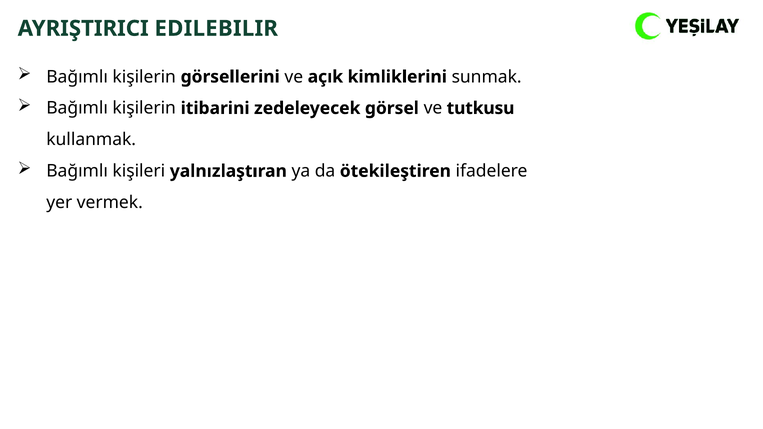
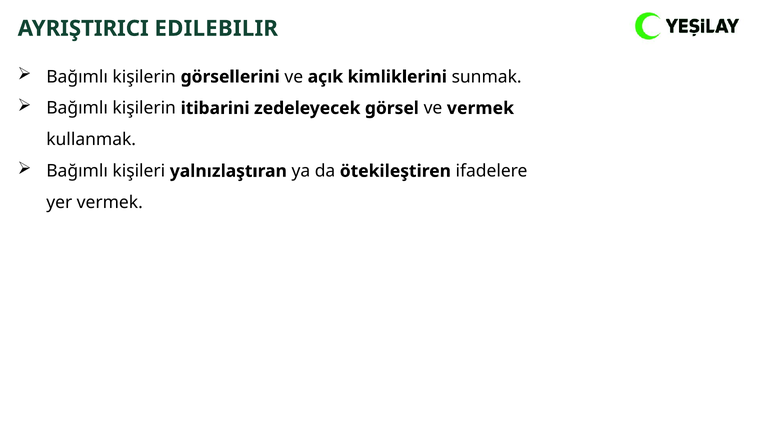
ve tutkusu: tutkusu -> vermek
